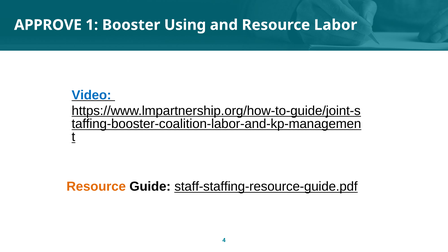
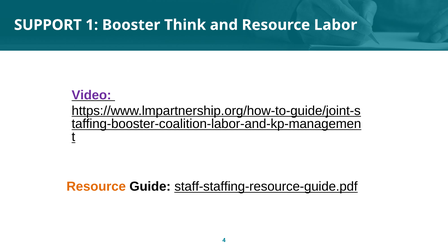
APPROVE: APPROVE -> SUPPORT
Using: Using -> Think
Video colour: blue -> purple
